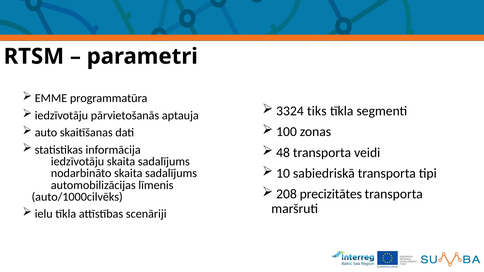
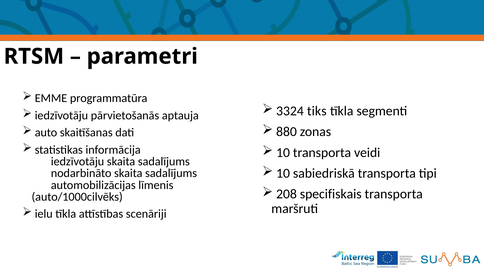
100: 100 -> 880
48 at (283, 153): 48 -> 10
precizitātes: precizitātes -> specifiskais
